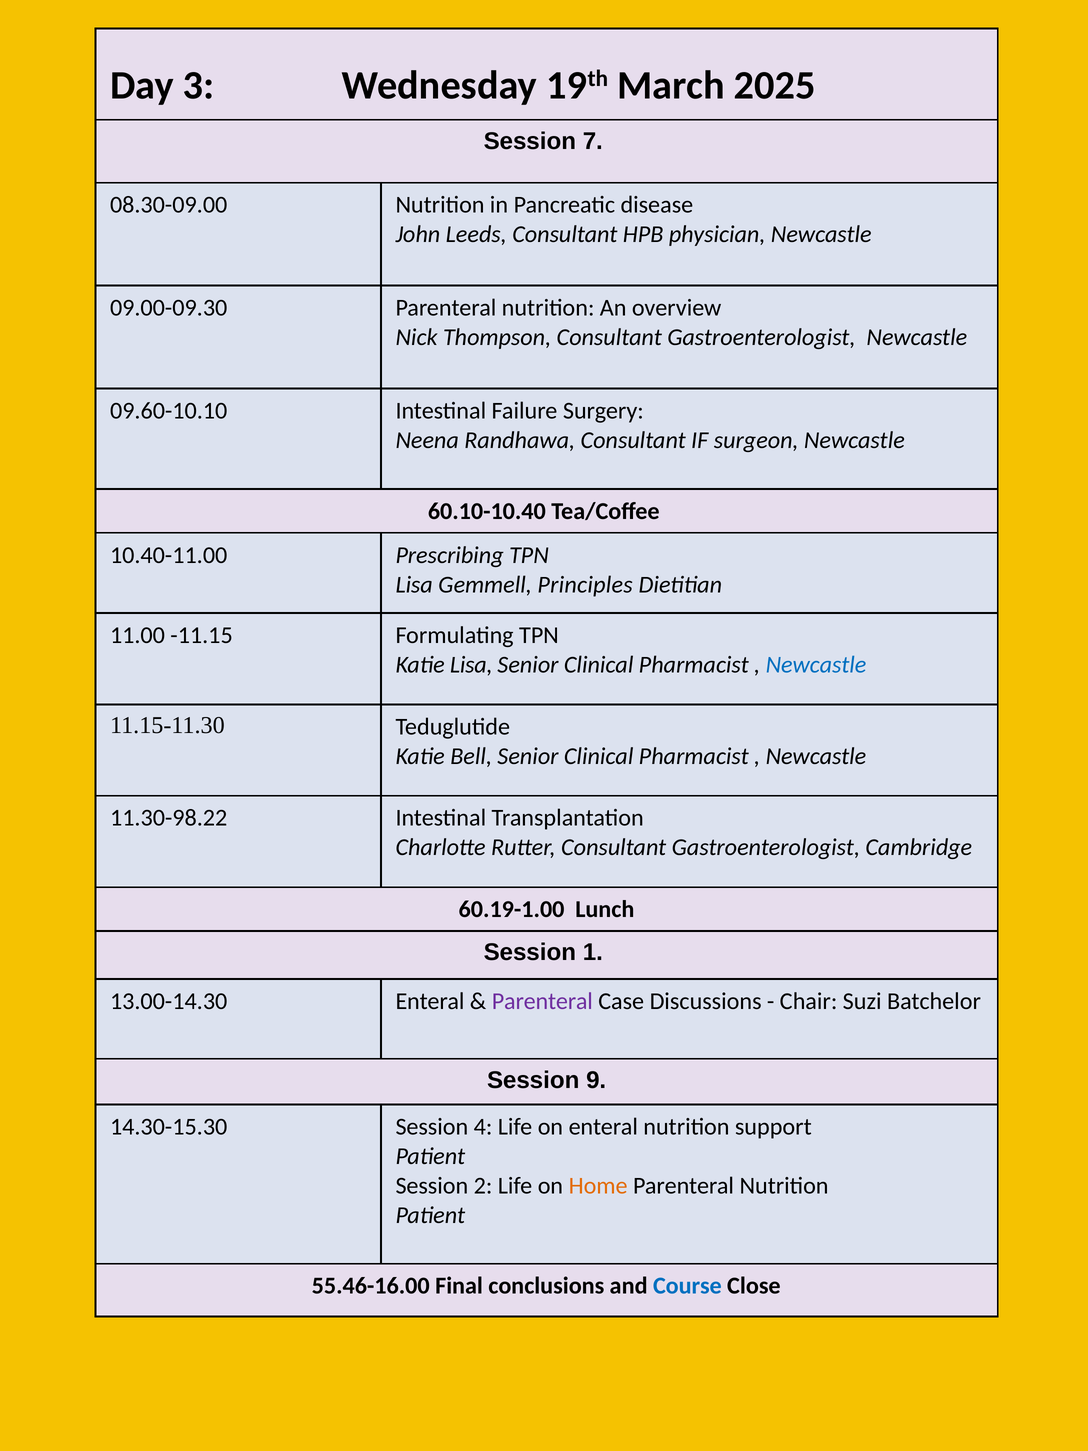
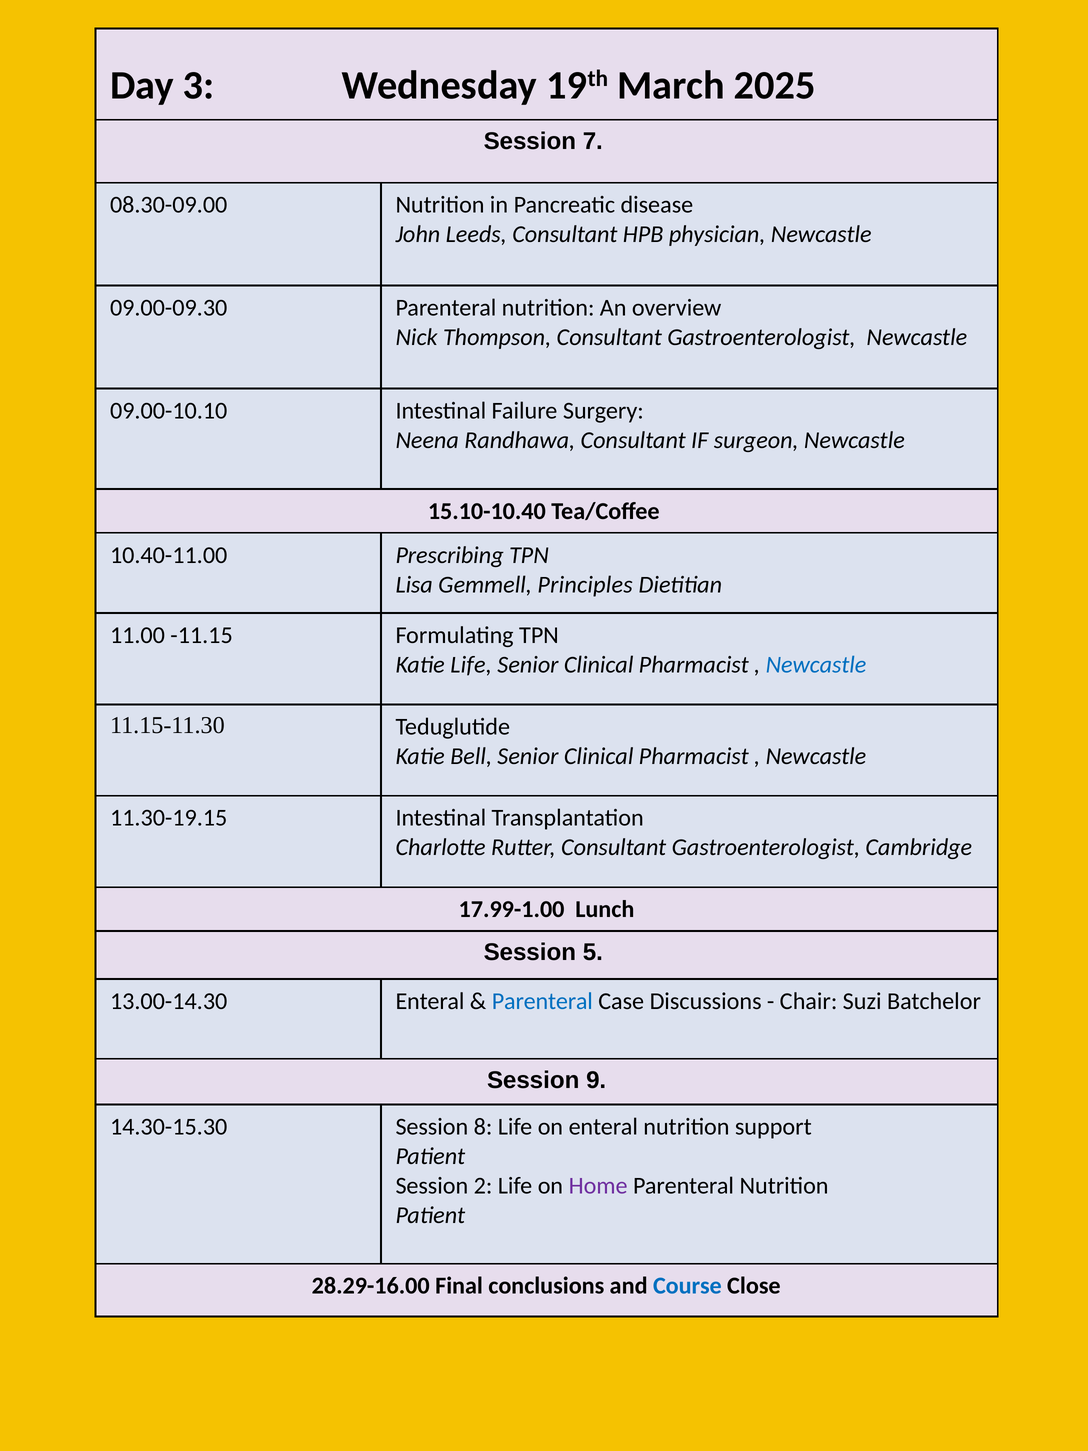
09.60-10.10: 09.60-10.10 -> 09.00-10.10
60.10-10.40: 60.10-10.40 -> 15.10-10.40
Katie Lisa: Lisa -> Life
11.30-98.22: 11.30-98.22 -> 11.30-19.15
60.19-1.00: 60.19-1.00 -> 17.99-1.00
1: 1 -> 5
Parenteral at (542, 1001) colour: purple -> blue
4: 4 -> 8
Home colour: orange -> purple
55.46-16.00: 55.46-16.00 -> 28.29-16.00
